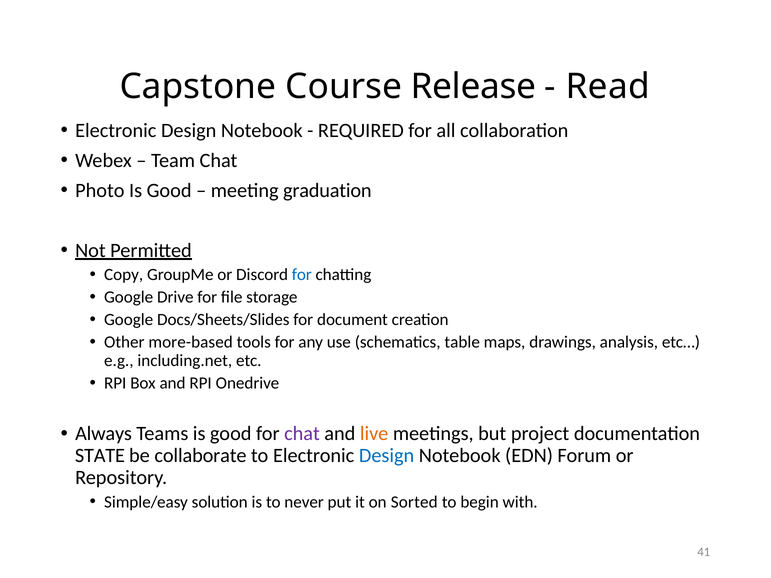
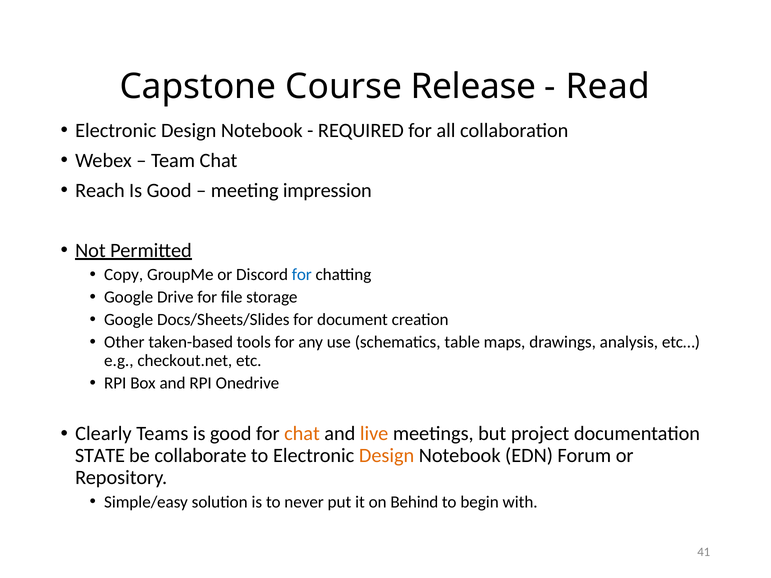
Photo: Photo -> Reach
graduation: graduation -> impression
more-based: more-based -> taken-based
including.net: including.net -> checkout.net
Always: Always -> Clearly
chat at (302, 434) colour: purple -> orange
Design at (387, 456) colour: blue -> orange
Sorted: Sorted -> Behind
